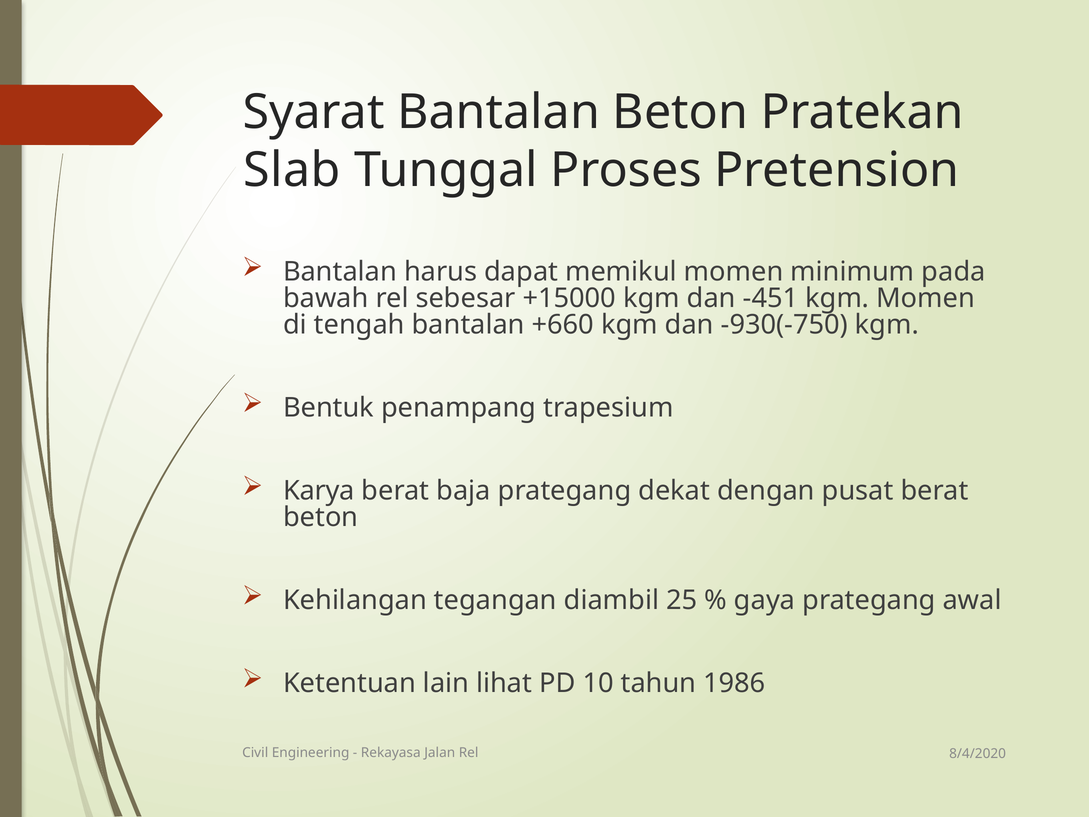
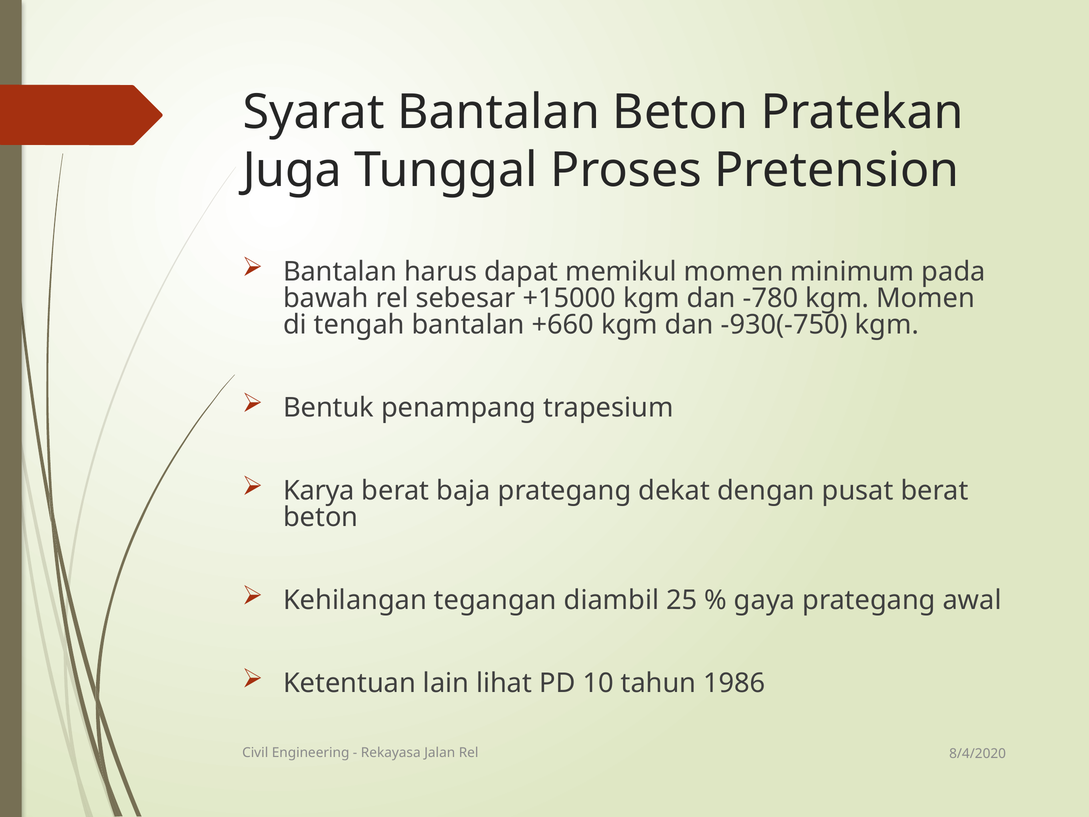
Slab: Slab -> Juga
-451: -451 -> -780
